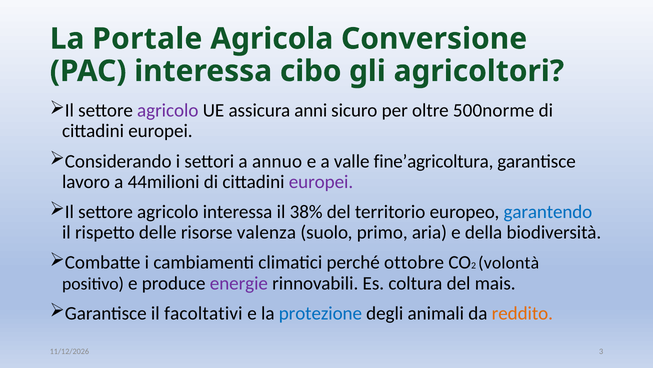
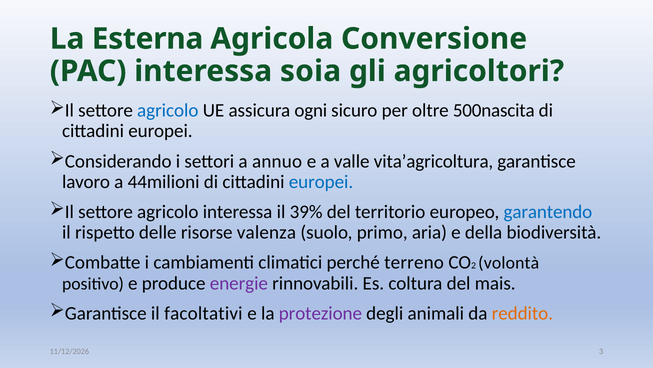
Portale: Portale -> Esterna
cibo: cibo -> soia
agricolo at (168, 110) colour: purple -> blue
anni: anni -> ogni
500norme: 500norme -> 500nascita
fine’agricoltura: fine’agricoltura -> vita’agricoltura
europei at (321, 181) colour: purple -> blue
38%: 38% -> 39%
ottobre: ottobre -> terreno
protezione colour: blue -> purple
